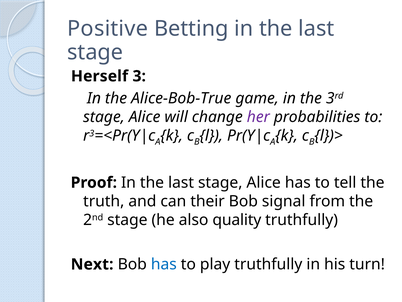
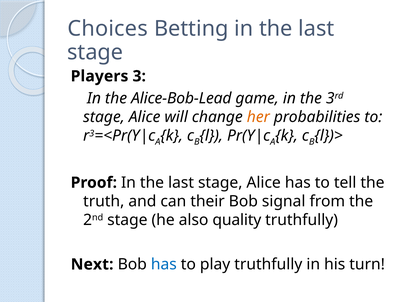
Positive: Positive -> Choices
Herself: Herself -> Players
Alice-Bob-True: Alice-Bob-True -> Alice-Bob-Lead
her colour: purple -> orange
